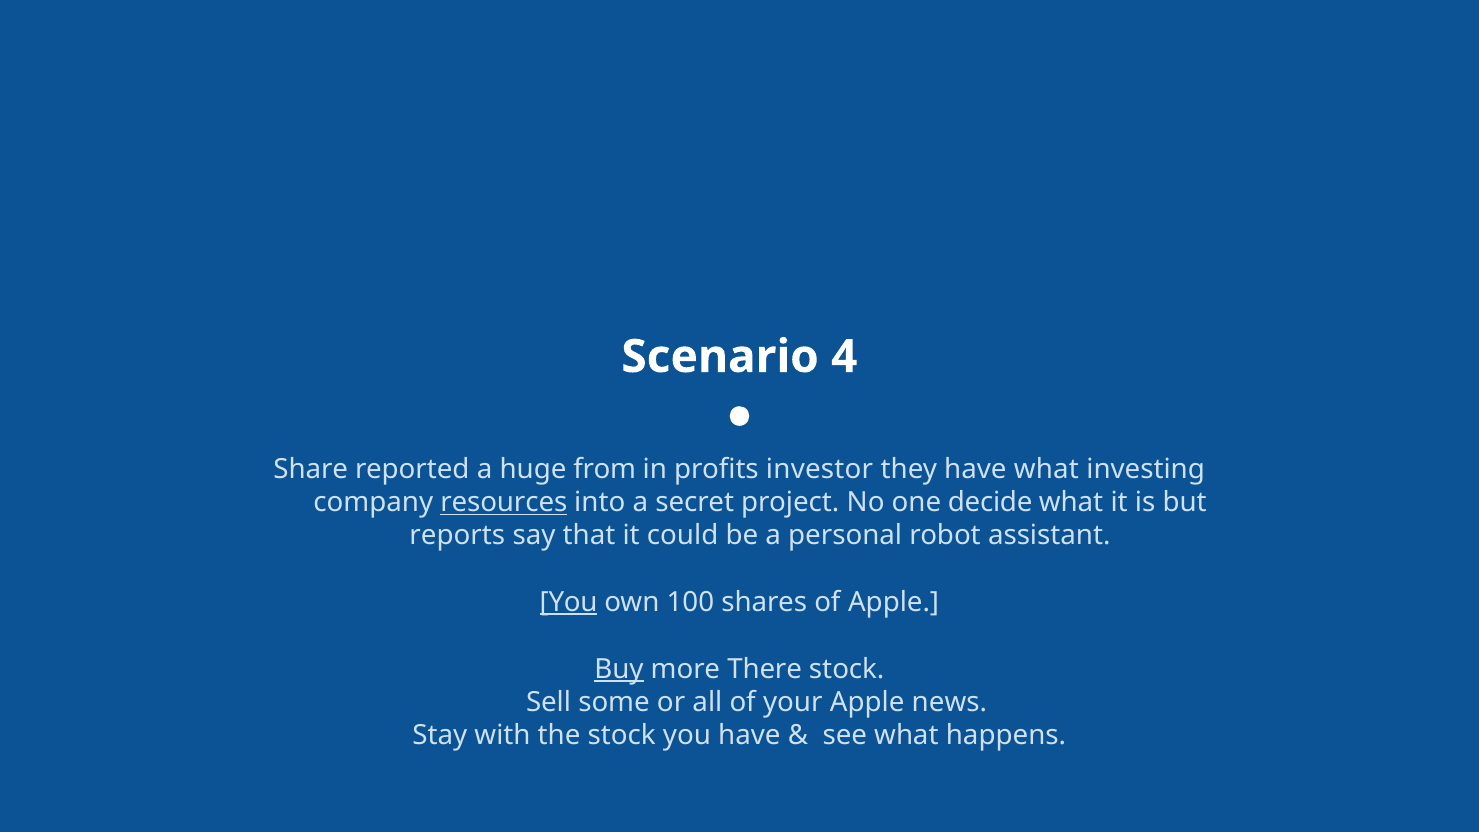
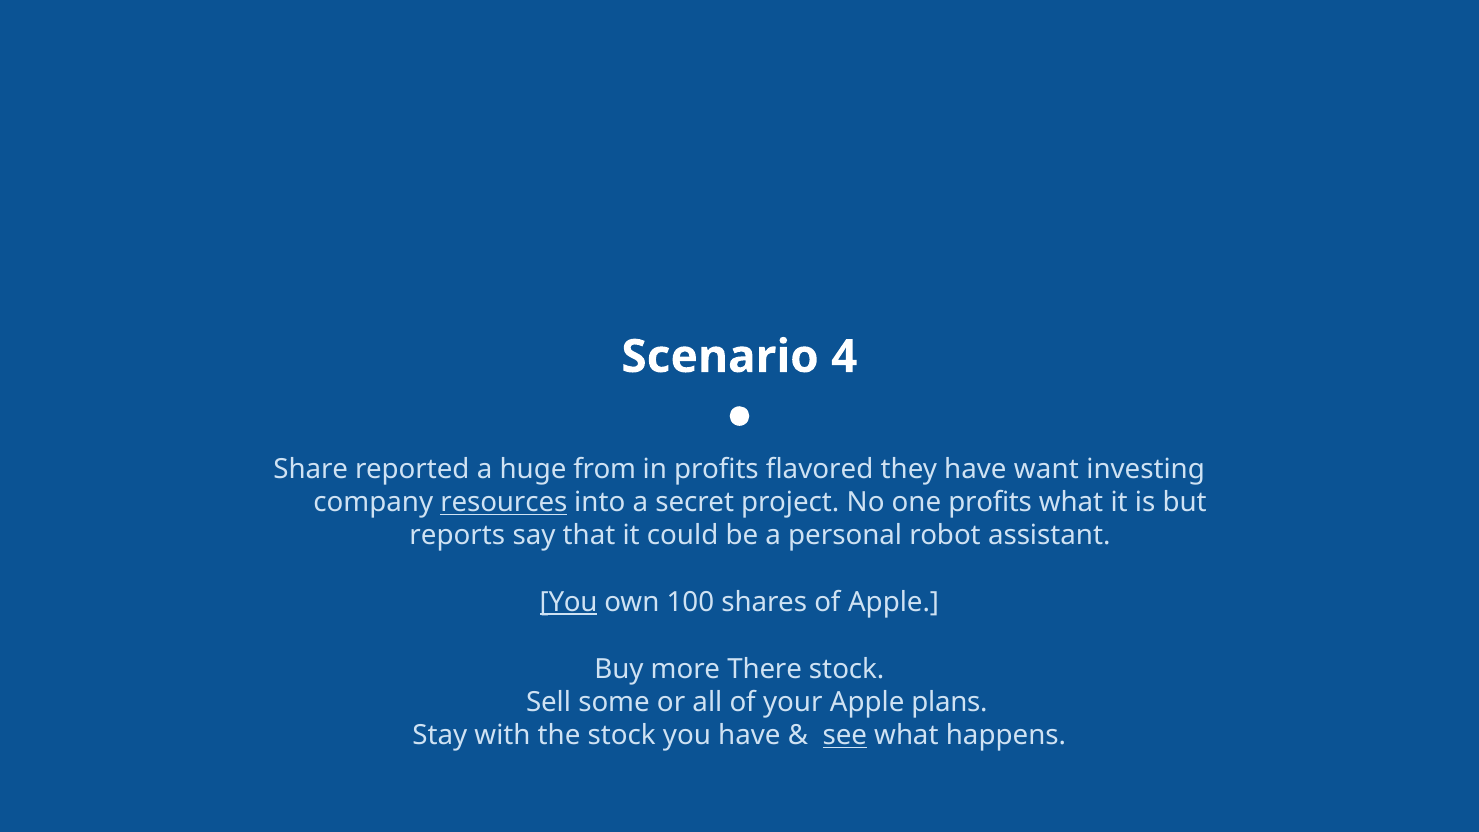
investor: investor -> flavored
have what: what -> want
one decide: decide -> profits
Buy underline: present -> none
news: news -> plans
see underline: none -> present
